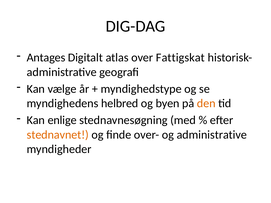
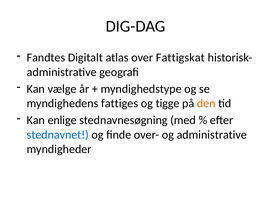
Antages: Antages -> Fandtes
helbred: helbred -> fattiges
byen: byen -> tigge
stednavnet colour: orange -> blue
